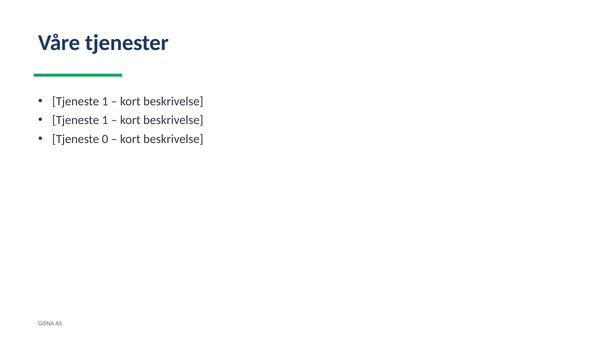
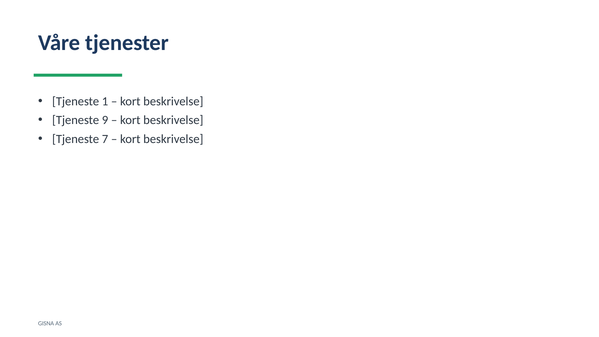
1 at (105, 120): 1 -> 9
0: 0 -> 7
